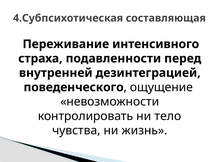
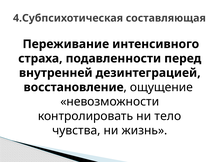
поведенческого: поведенческого -> восстановление
